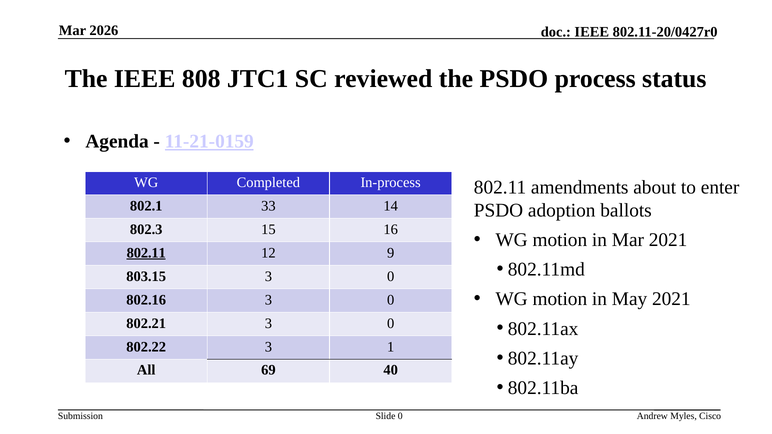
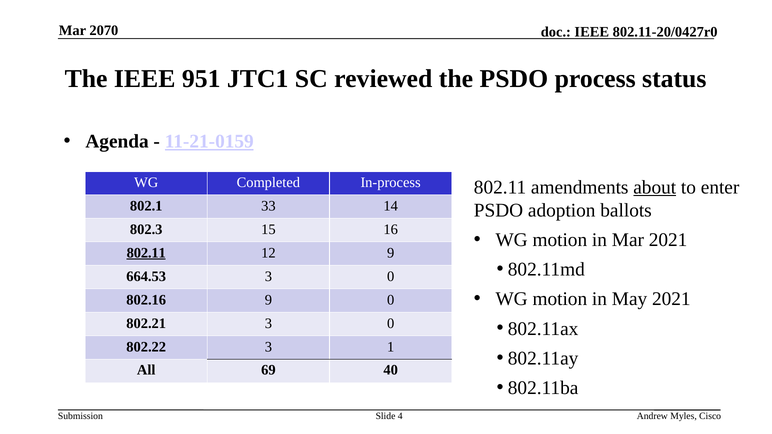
2026: 2026 -> 2070
808: 808 -> 951
about underline: none -> present
803.15: 803.15 -> 664.53
802.16 3: 3 -> 9
Slide 0: 0 -> 4
